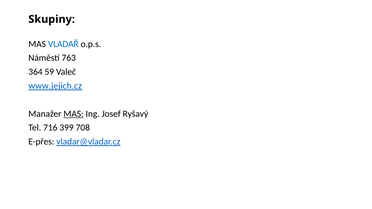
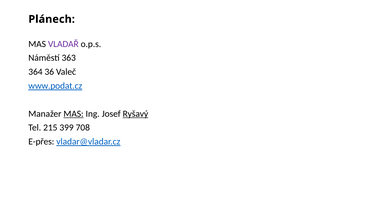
Skupiny: Skupiny -> Plánech
VLADAŘ colour: blue -> purple
763: 763 -> 363
59: 59 -> 36
www.jejich.cz: www.jejich.cz -> www.podat.cz
Ryšavý underline: none -> present
716: 716 -> 215
